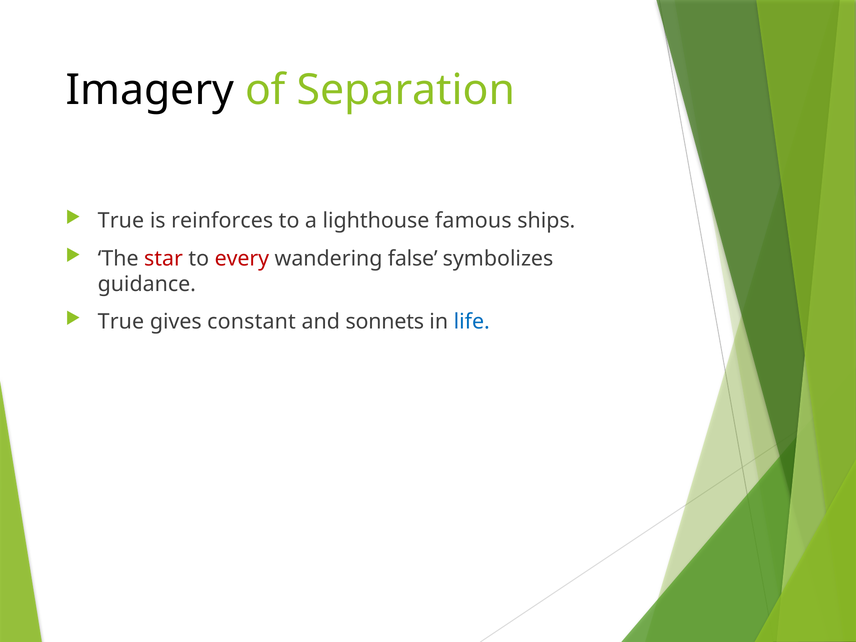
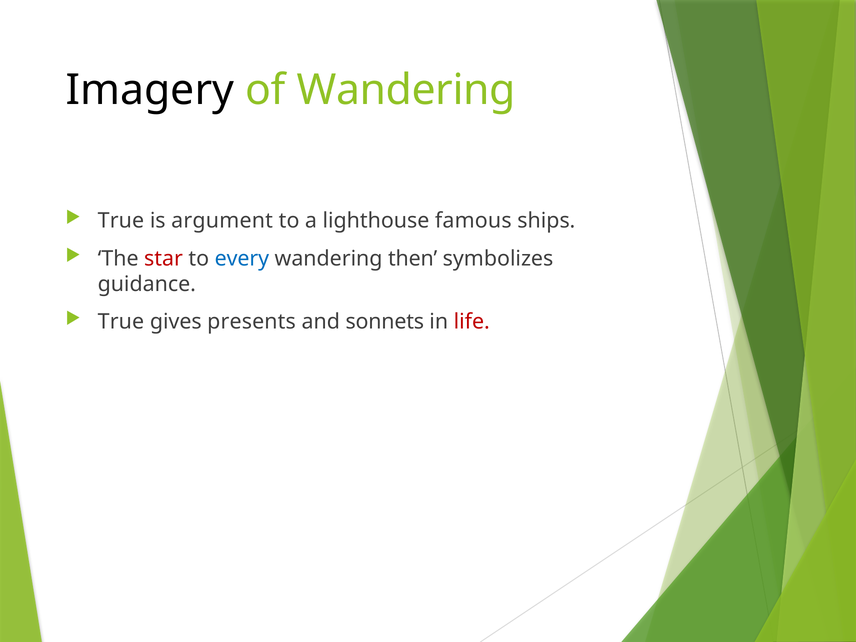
of Separation: Separation -> Wandering
reinforces: reinforces -> argument
every colour: red -> blue
false: false -> then
constant: constant -> presents
life colour: blue -> red
